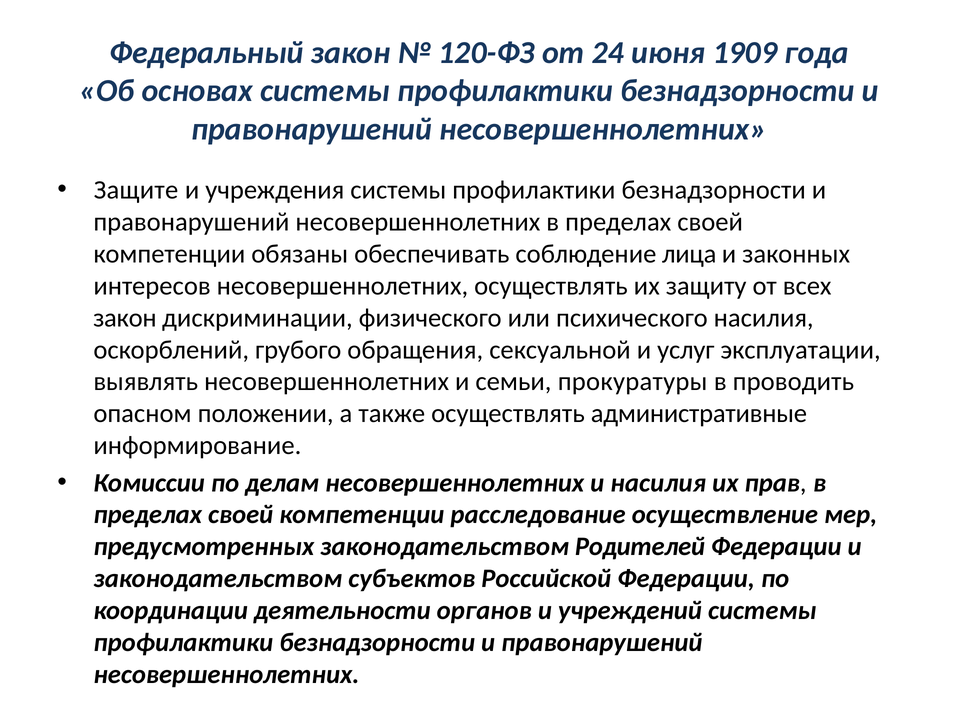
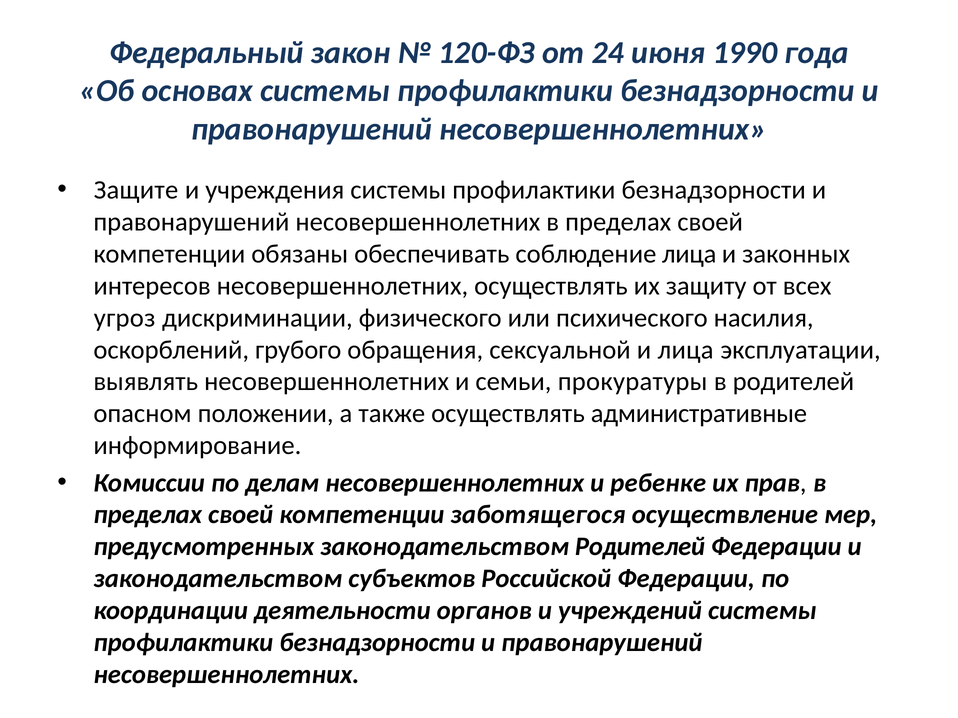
1909: 1909 -> 1990
закон at (125, 318): закон -> угроз
и услуг: услуг -> лица
в проводить: проводить -> родителей
и насилия: насилия -> ребенке
расследование: расследование -> заботящегося
